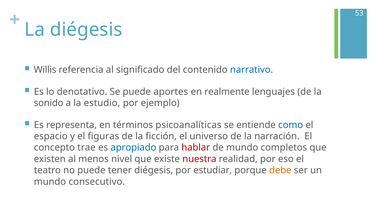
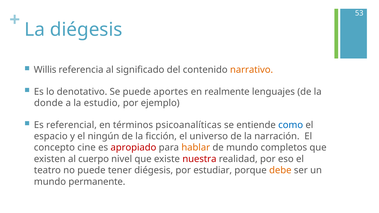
narrativo colour: blue -> orange
sonido: sonido -> donde
representa: representa -> referencial
figuras: figuras -> ningún
trae: trae -> cine
apropiado colour: blue -> red
hablar colour: red -> orange
menos: menos -> cuerpo
consecutivo: consecutivo -> permanente
